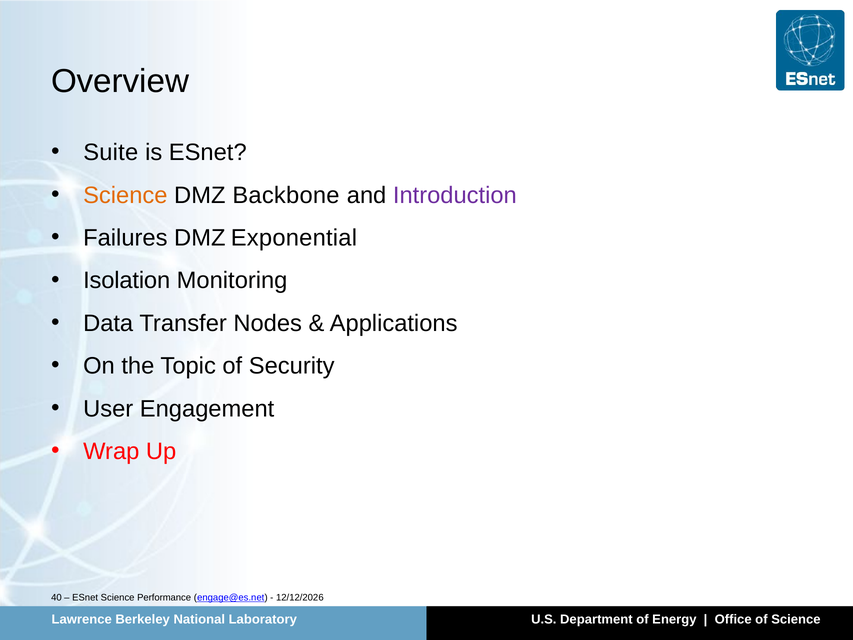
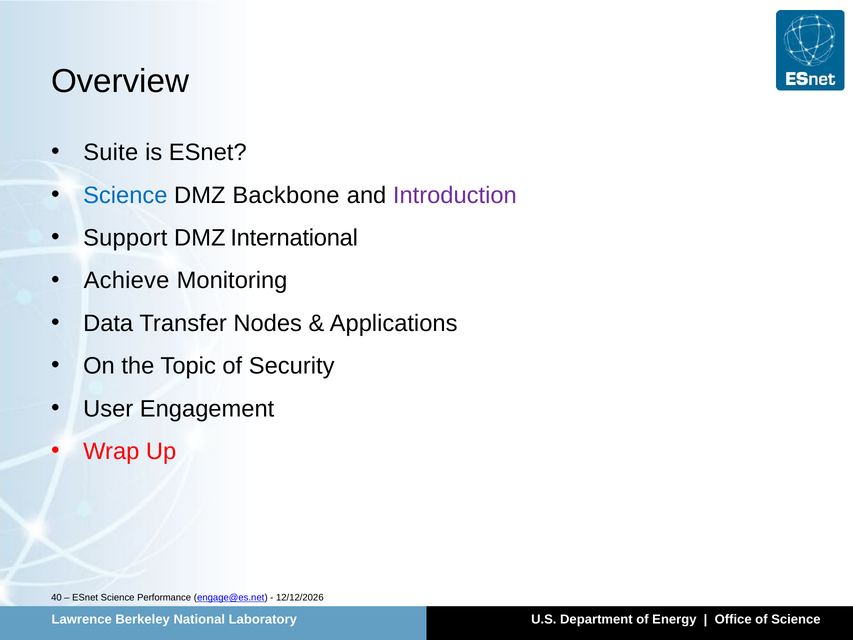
Science at (125, 195) colour: orange -> blue
Failures: Failures -> Support
Exponential: Exponential -> International
Isolation: Isolation -> Achieve
